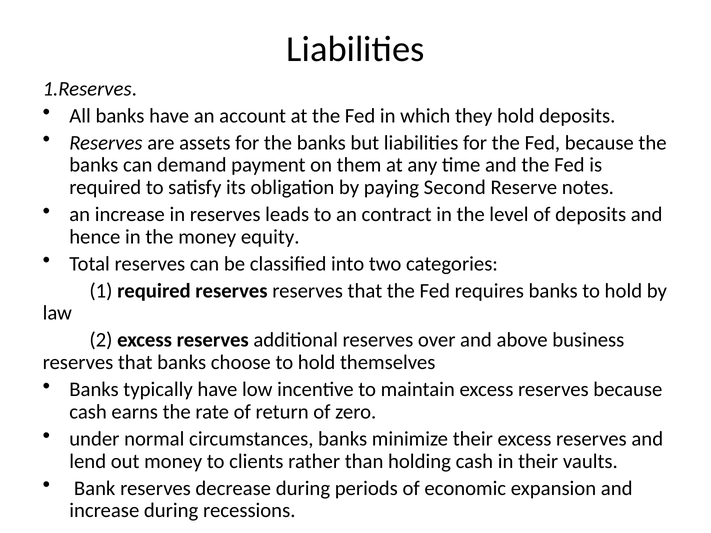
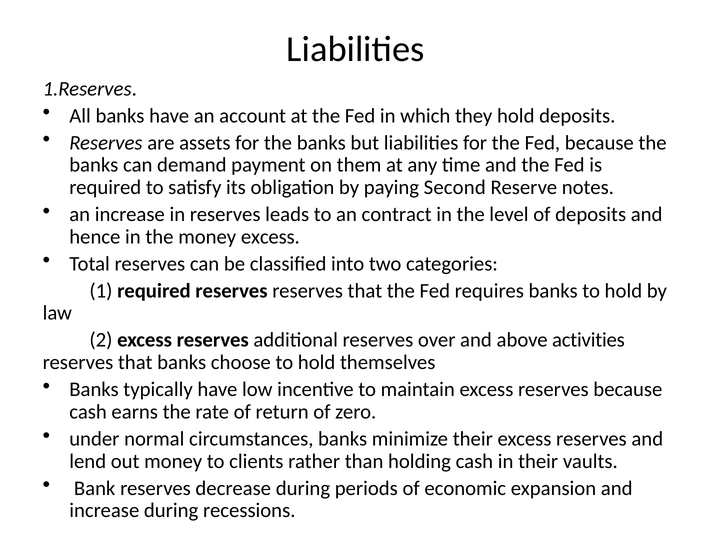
money equity: equity -> excess
business: business -> activities
